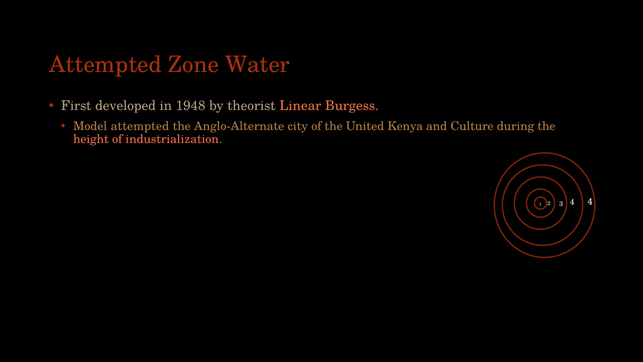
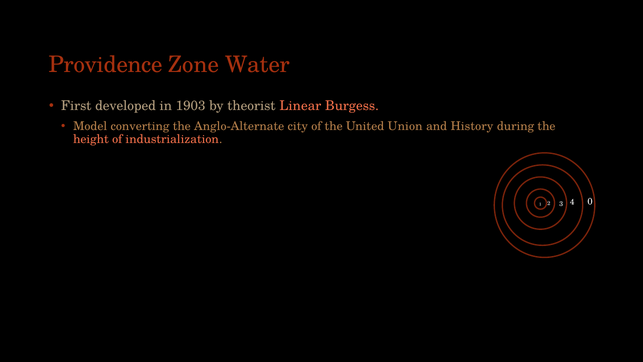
Attempted at (106, 65): Attempted -> Providence
1948: 1948 -> 1903
Model attempted: attempted -> converting
Kenya: Kenya -> Union
Culture: Culture -> History
4 4: 4 -> 0
